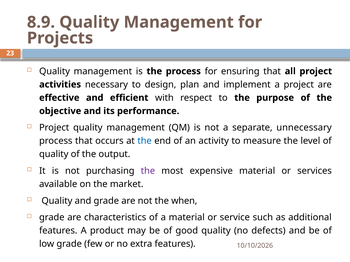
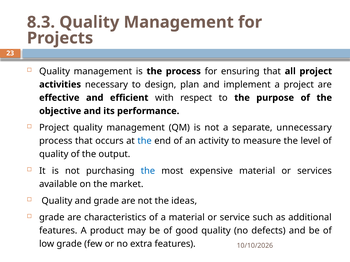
8.9: 8.9 -> 8.3
the at (148, 171) colour: purple -> blue
when: when -> ideas
